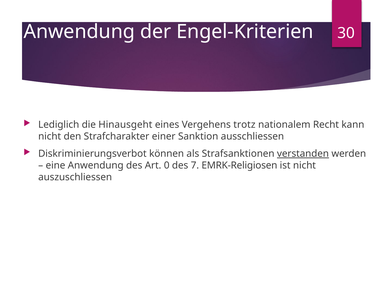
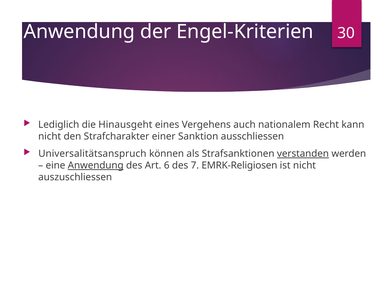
trotz: trotz -> auch
Diskriminierungsverbot: Diskriminierungsverbot -> Universalitätsanspruch
Anwendung at (96, 165) underline: none -> present
0: 0 -> 6
